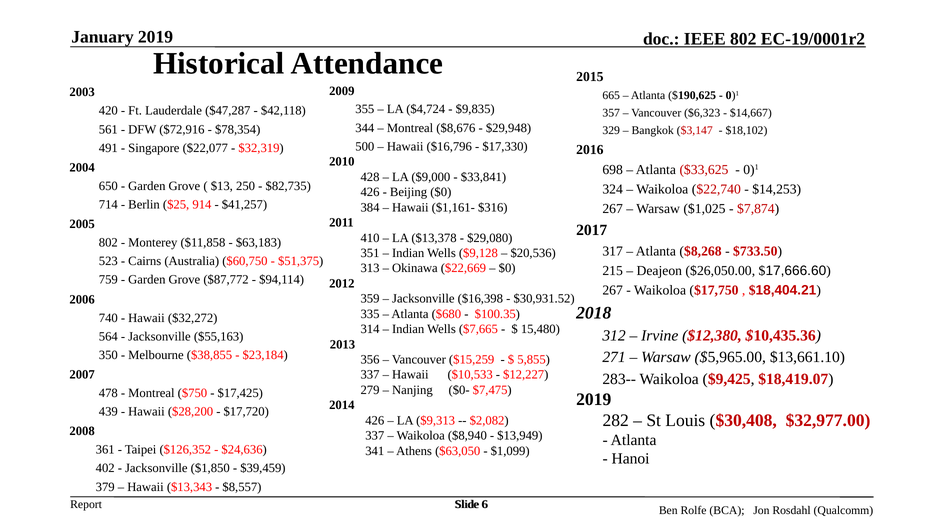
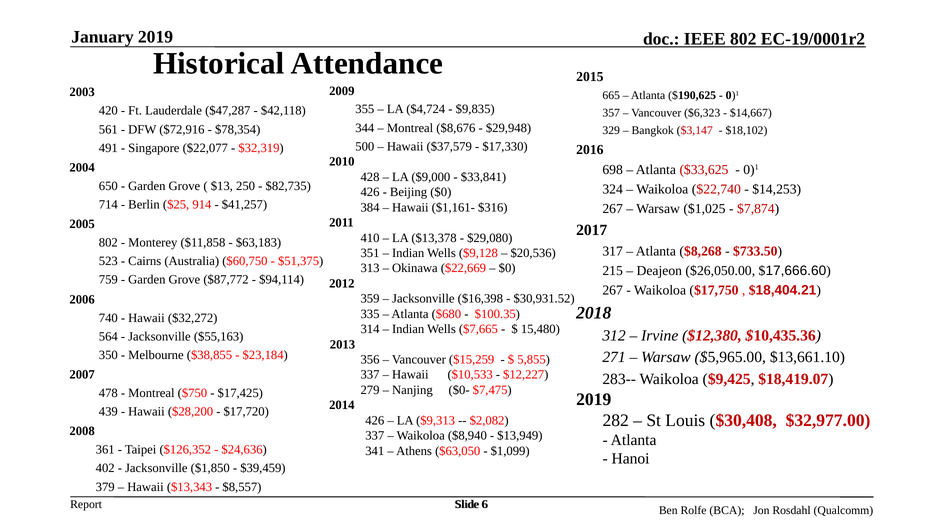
$16,796: $16,796 -> $37,579
